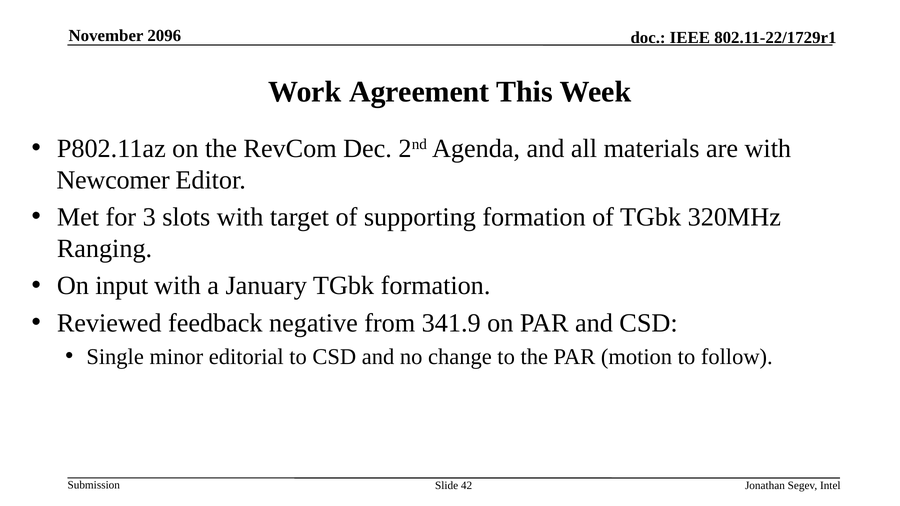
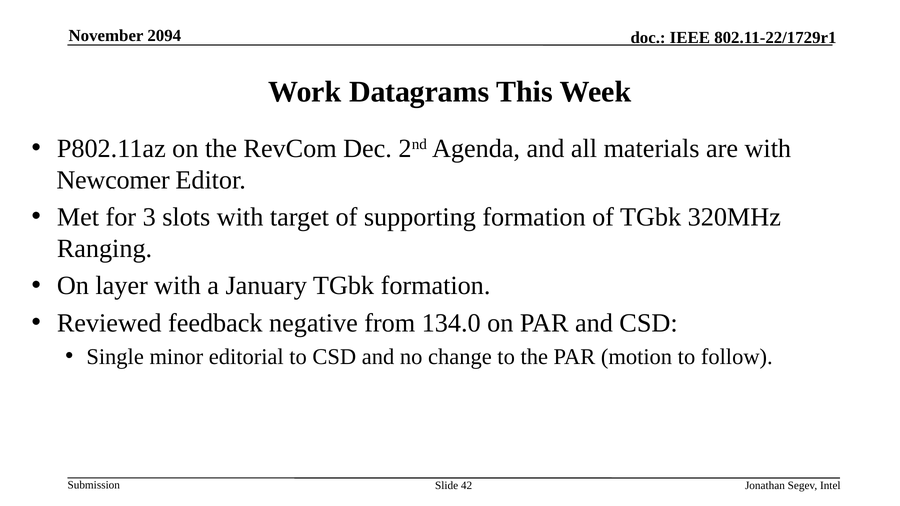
2096: 2096 -> 2094
Agreement: Agreement -> Datagrams
input: input -> layer
341.9: 341.9 -> 134.0
